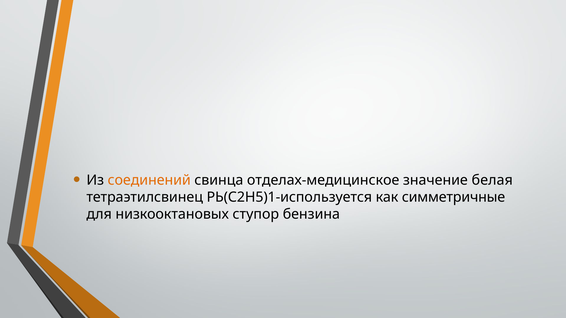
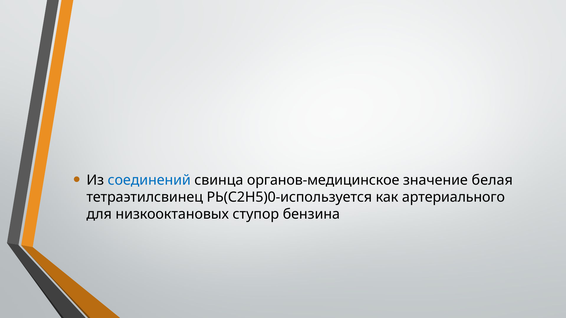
соединений colour: orange -> blue
отделах-медицинское: отделах-медицинское -> органов-медицинское
РЬ(С2Н5)1-используется: РЬ(С2Н5)1-используется -> РЬ(С2Н5)0-используется
симметричные: симметричные -> артериального
